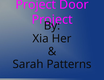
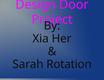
Project at (36, 5): Project -> Design
Patterns: Patterns -> Rotation
